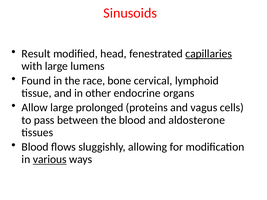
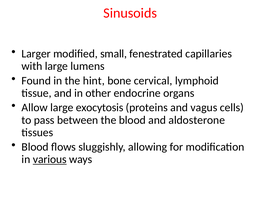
Result: Result -> Larger
head: head -> small
capillaries underline: present -> none
race: race -> hint
prolonged: prolonged -> exocytosis
